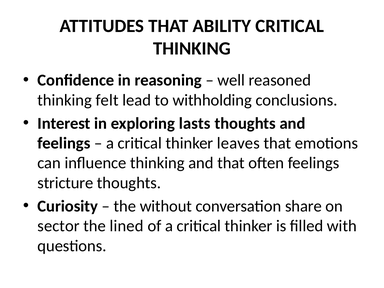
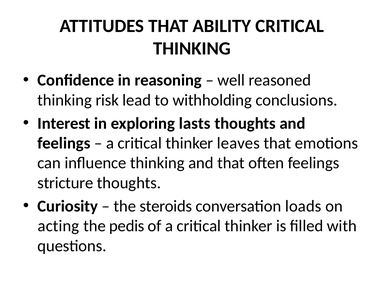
felt: felt -> risk
without: without -> steroids
share: share -> loads
sector: sector -> acting
lined: lined -> pedis
